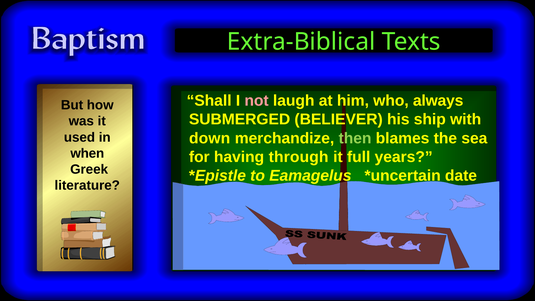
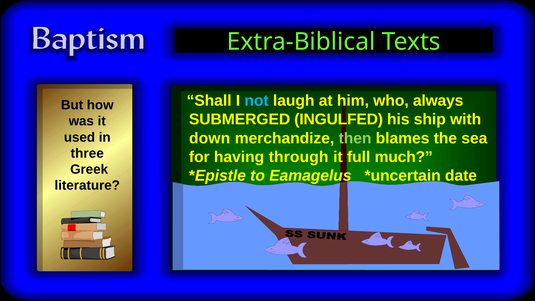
not colour: pink -> light blue
BELIEVER: BELIEVER -> INGULFED
when: when -> three
years: years -> much
